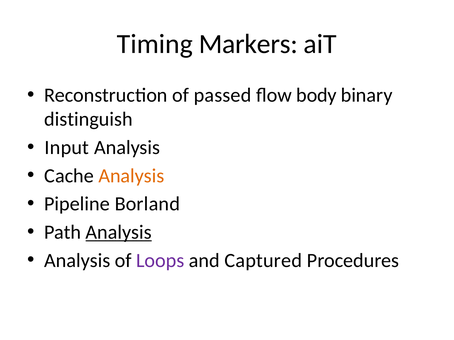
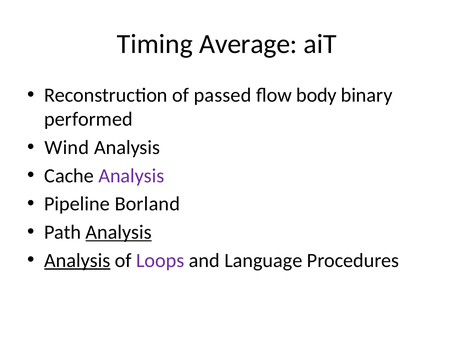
Markers: Markers -> Average
distinguish: distinguish -> performed
Input: Input -> Wind
Analysis at (131, 176) colour: orange -> purple
Analysis at (77, 261) underline: none -> present
Captured: Captured -> Language
